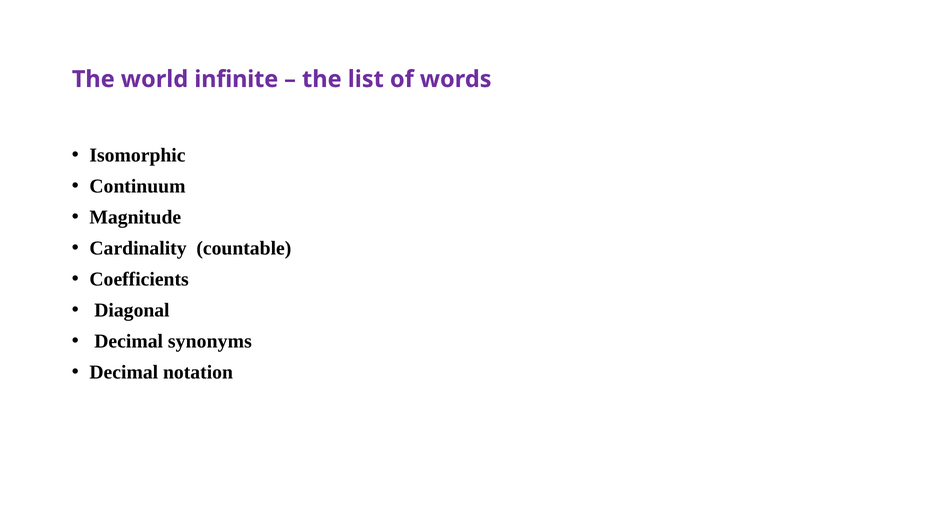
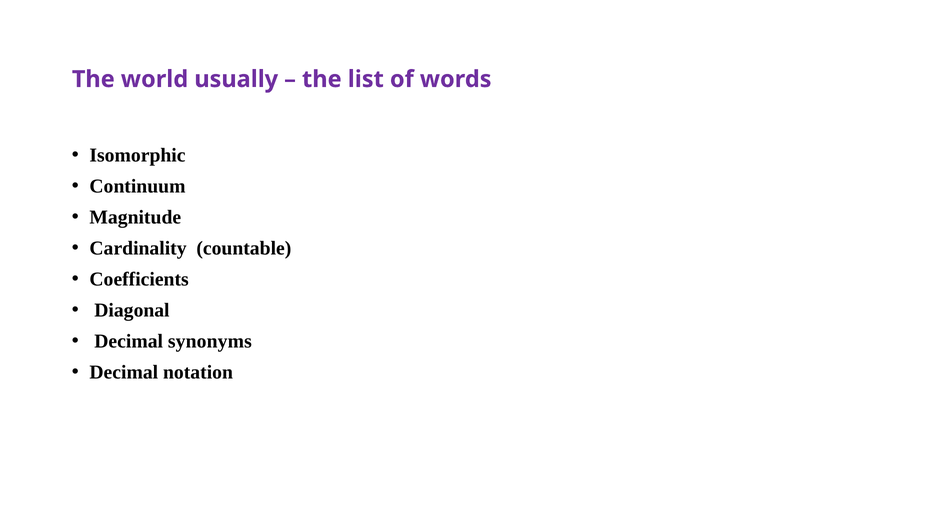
infinite: infinite -> usually
